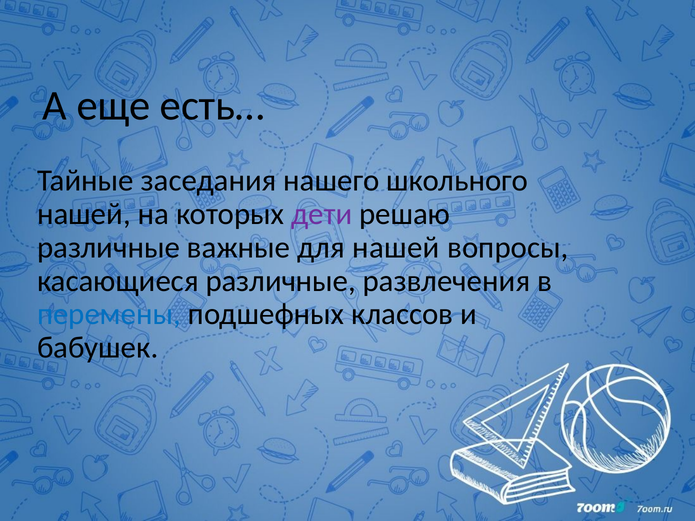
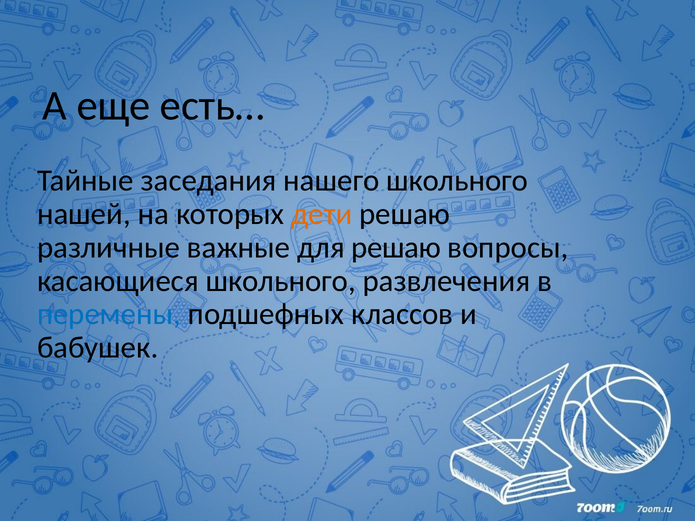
дети colour: purple -> orange
для нашей: нашей -> решаю
касающиеся различные: различные -> школьного
